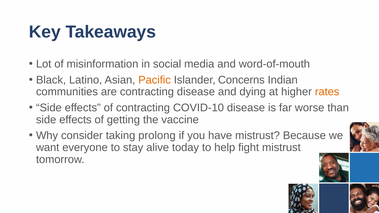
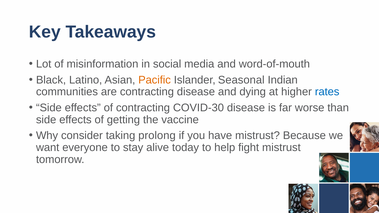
Concerns: Concerns -> Seasonal
rates colour: orange -> blue
COVID-10: COVID-10 -> COVID-30
